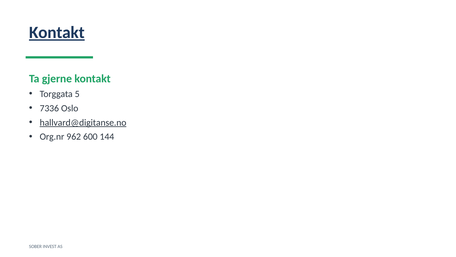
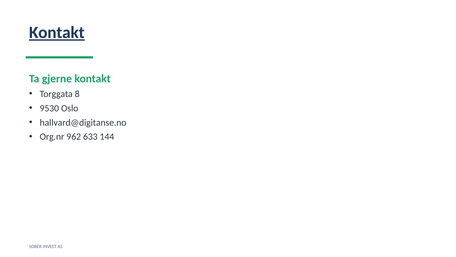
5: 5 -> 8
7336: 7336 -> 9530
hallvard@digitanse.no underline: present -> none
600: 600 -> 633
